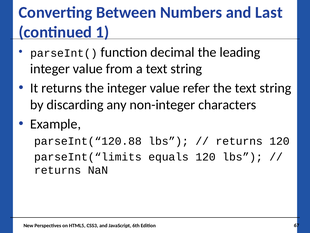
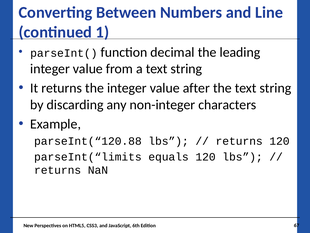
Last: Last -> Line
refer: refer -> after
